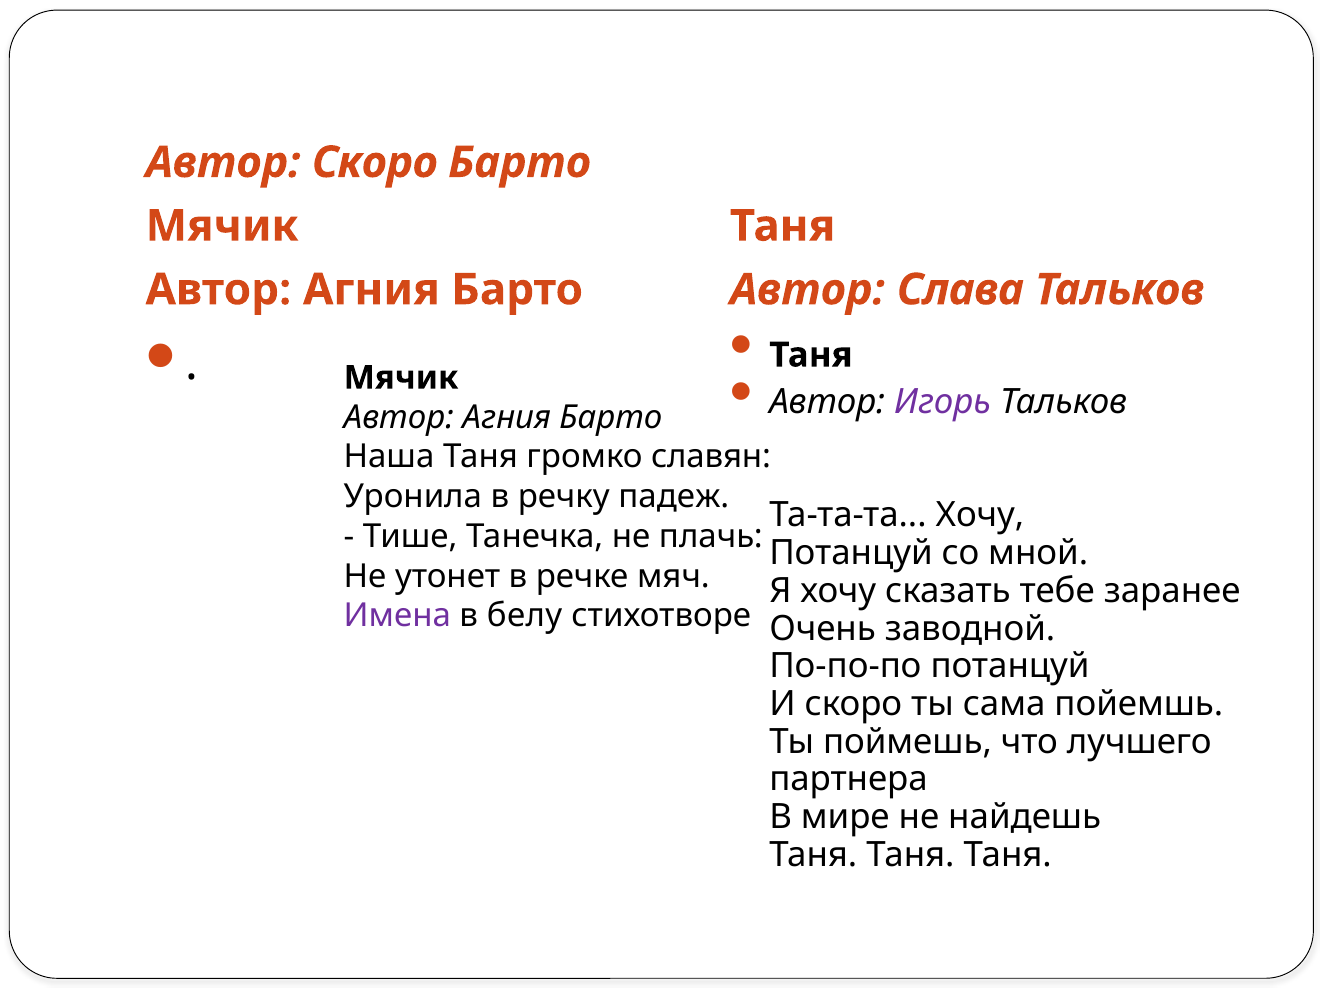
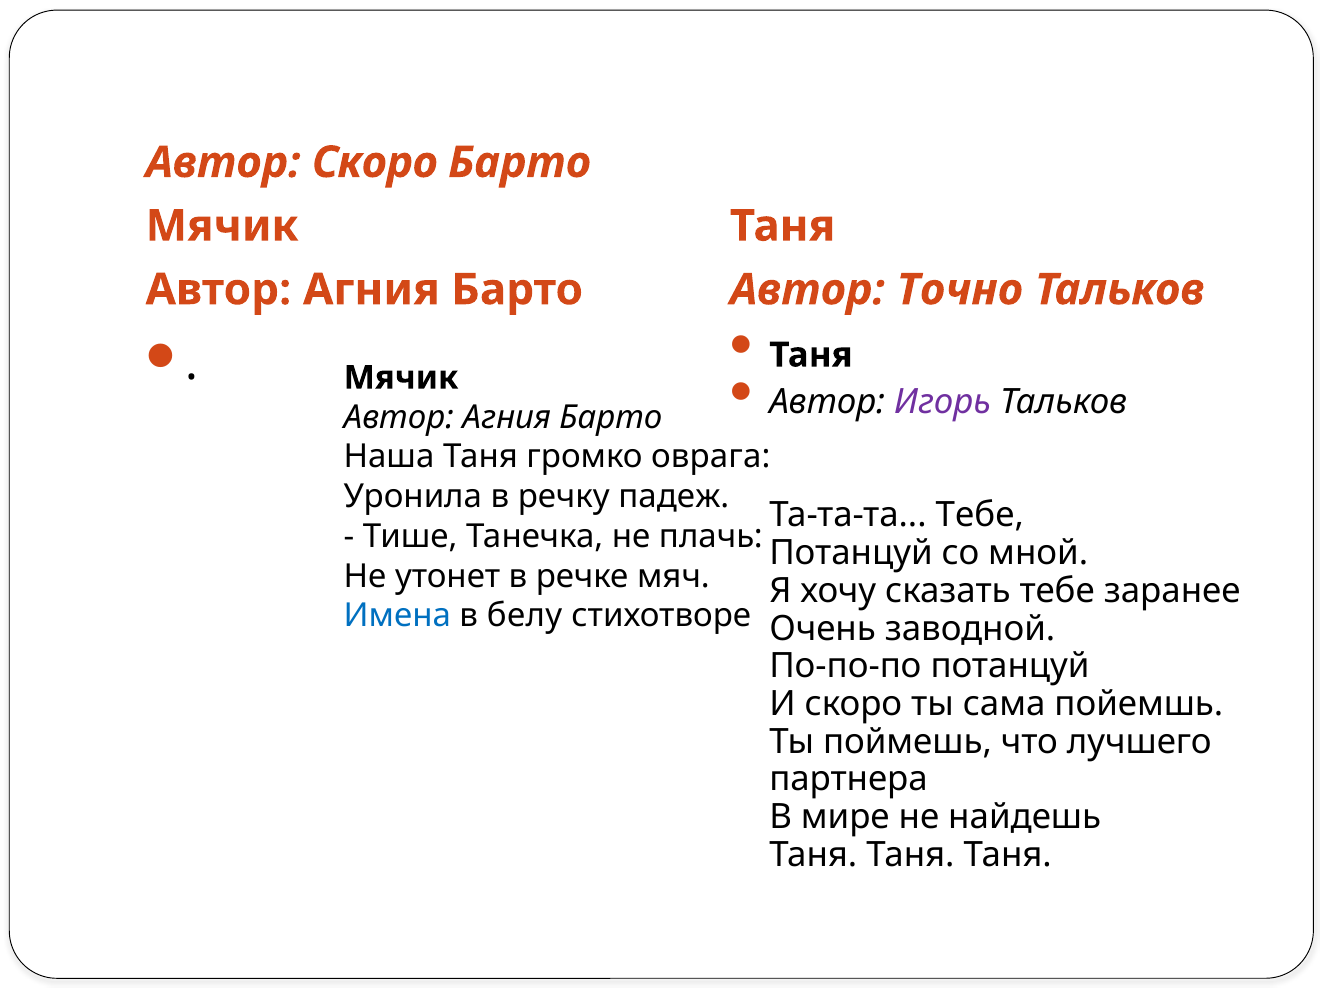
Слава: Слава -> Точно
славян: славян -> оврага
Та-та-та Хочу: Хочу -> Тебе
Имена colour: purple -> blue
